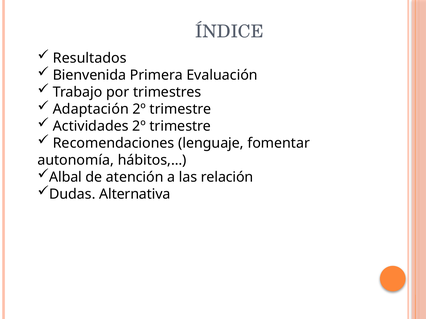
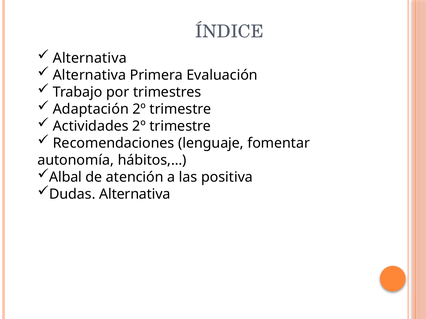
Resultados at (90, 58): Resultados -> Alternativa
Bienvenida at (90, 75): Bienvenida -> Alternativa
relación: relación -> positiva
